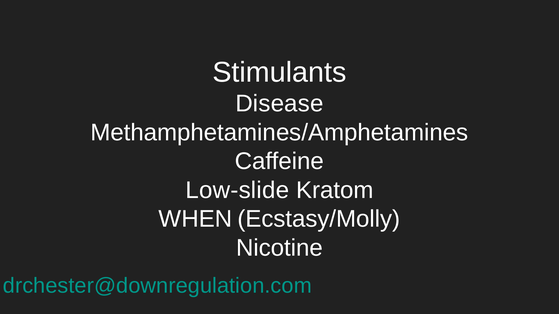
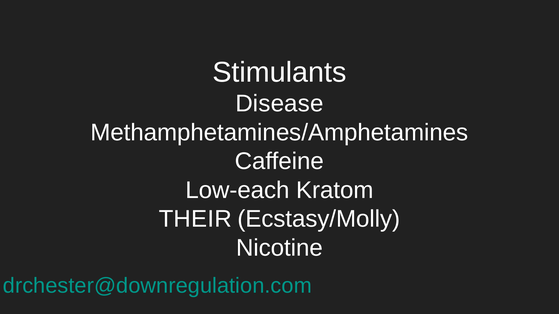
Low-slide: Low-slide -> Low-each
WHEN: WHEN -> THEIR
